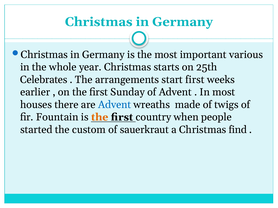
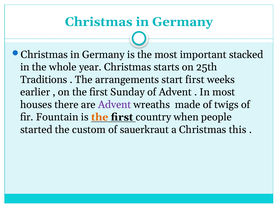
various: various -> stacked
Celebrates: Celebrates -> Traditions
Advent at (115, 105) colour: blue -> purple
find: find -> this
